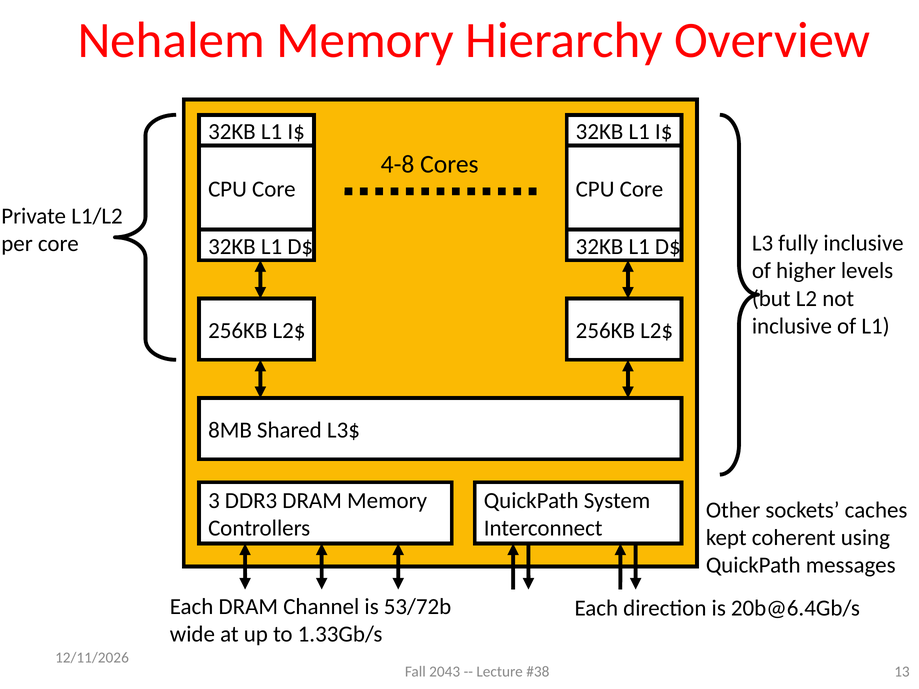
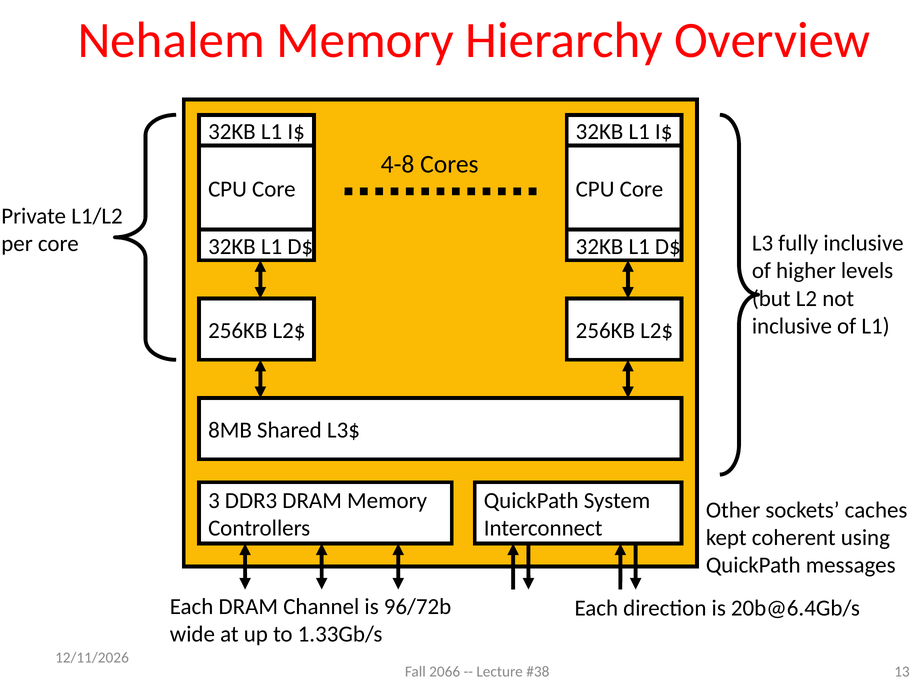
53/72b: 53/72b -> 96/72b
2043: 2043 -> 2066
